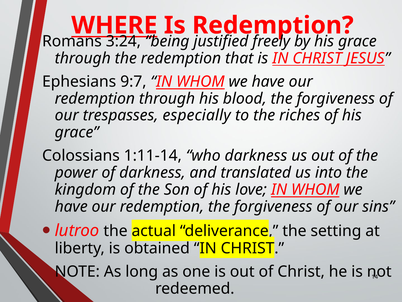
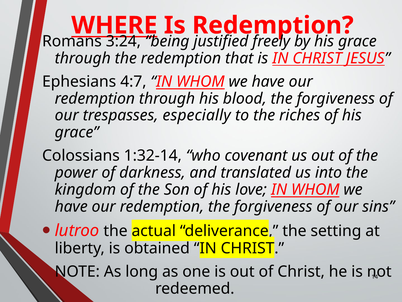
9:7: 9:7 -> 4:7
1:11-14: 1:11-14 -> 1:32-14
who darkness: darkness -> covenant
